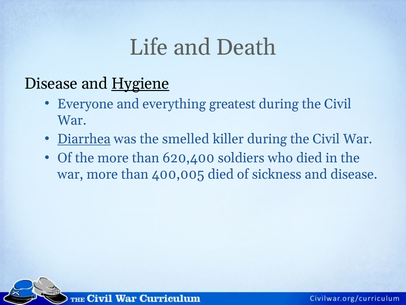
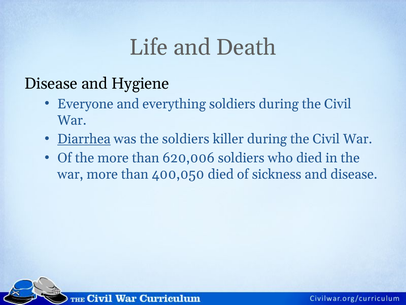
Hygiene underline: present -> none
everything greatest: greatest -> soldiers
the smelled: smelled -> soldiers
620,400: 620,400 -> 620,006
400,005: 400,005 -> 400,050
